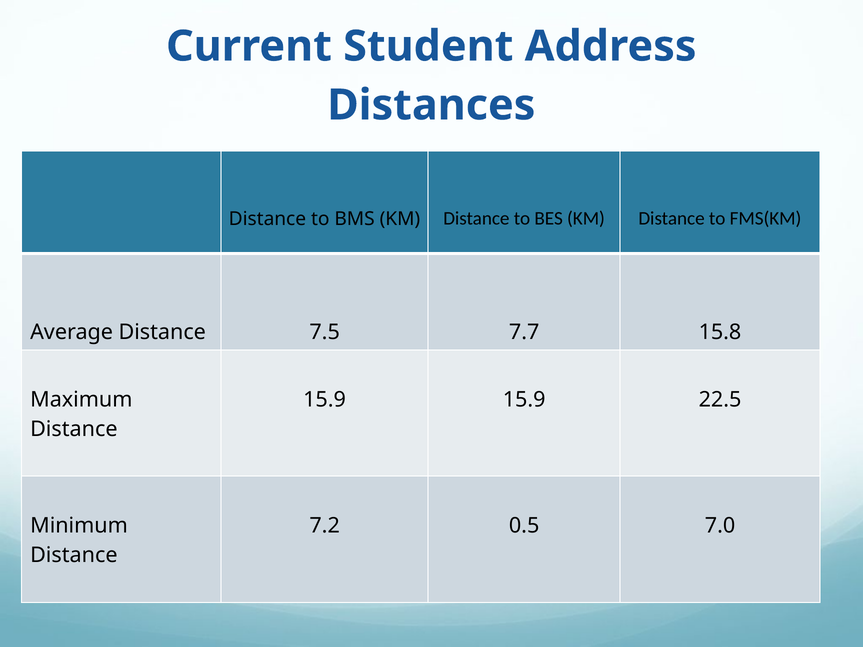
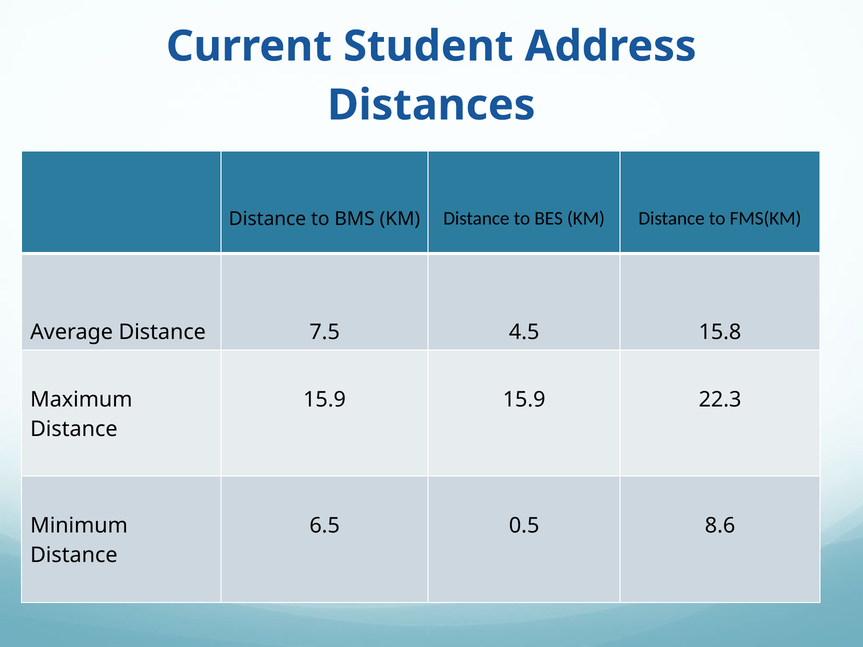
7.7: 7.7 -> 4.5
22.5: 22.5 -> 22.3
7.2: 7.2 -> 6.5
7.0: 7.0 -> 8.6
